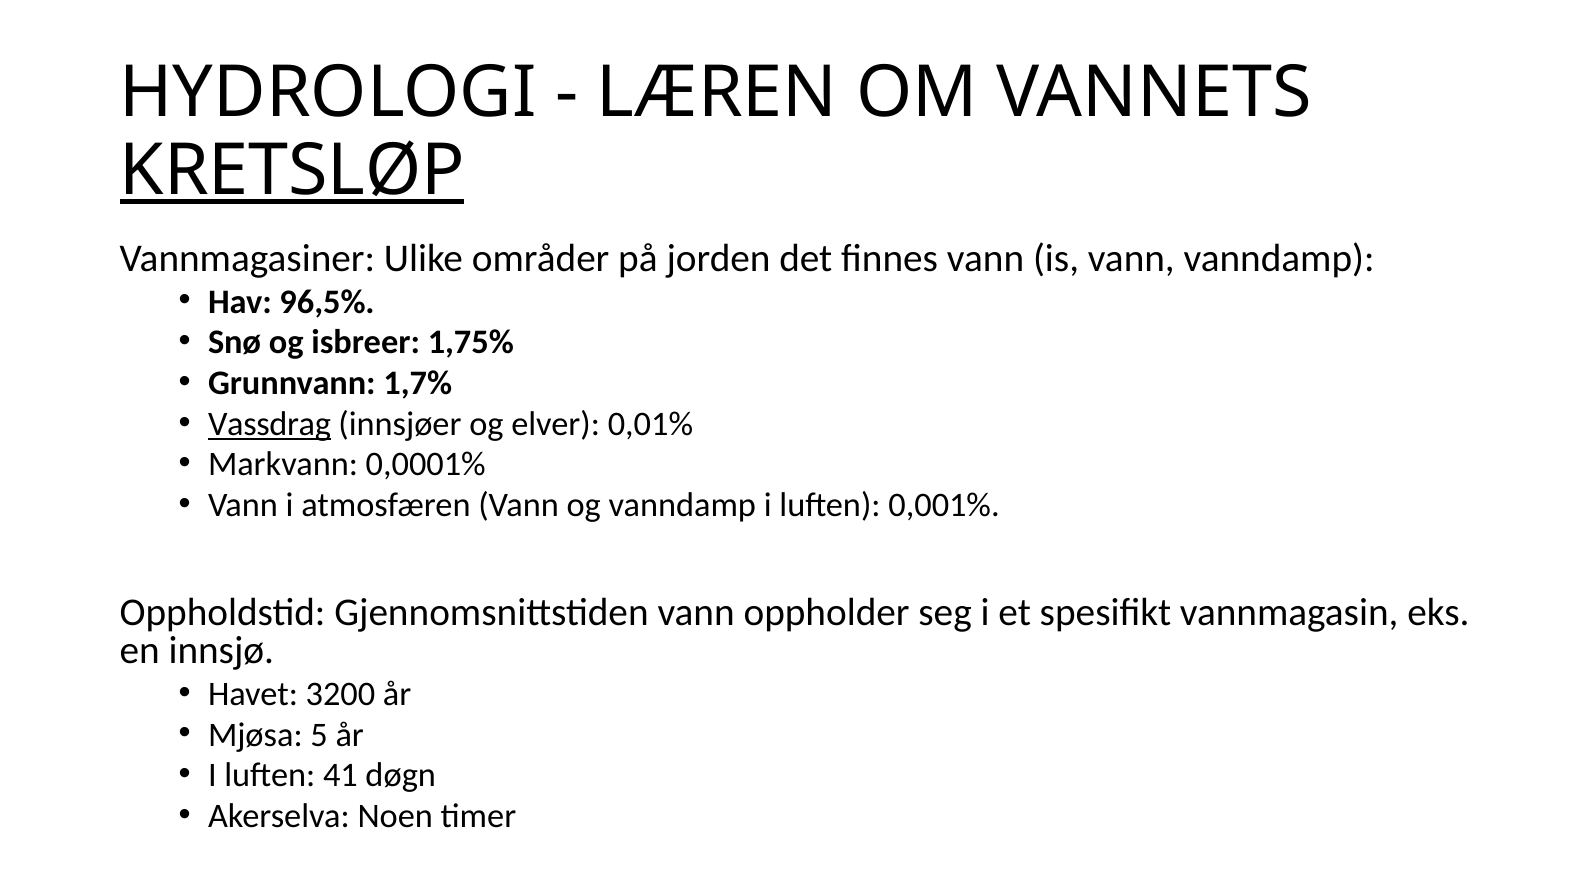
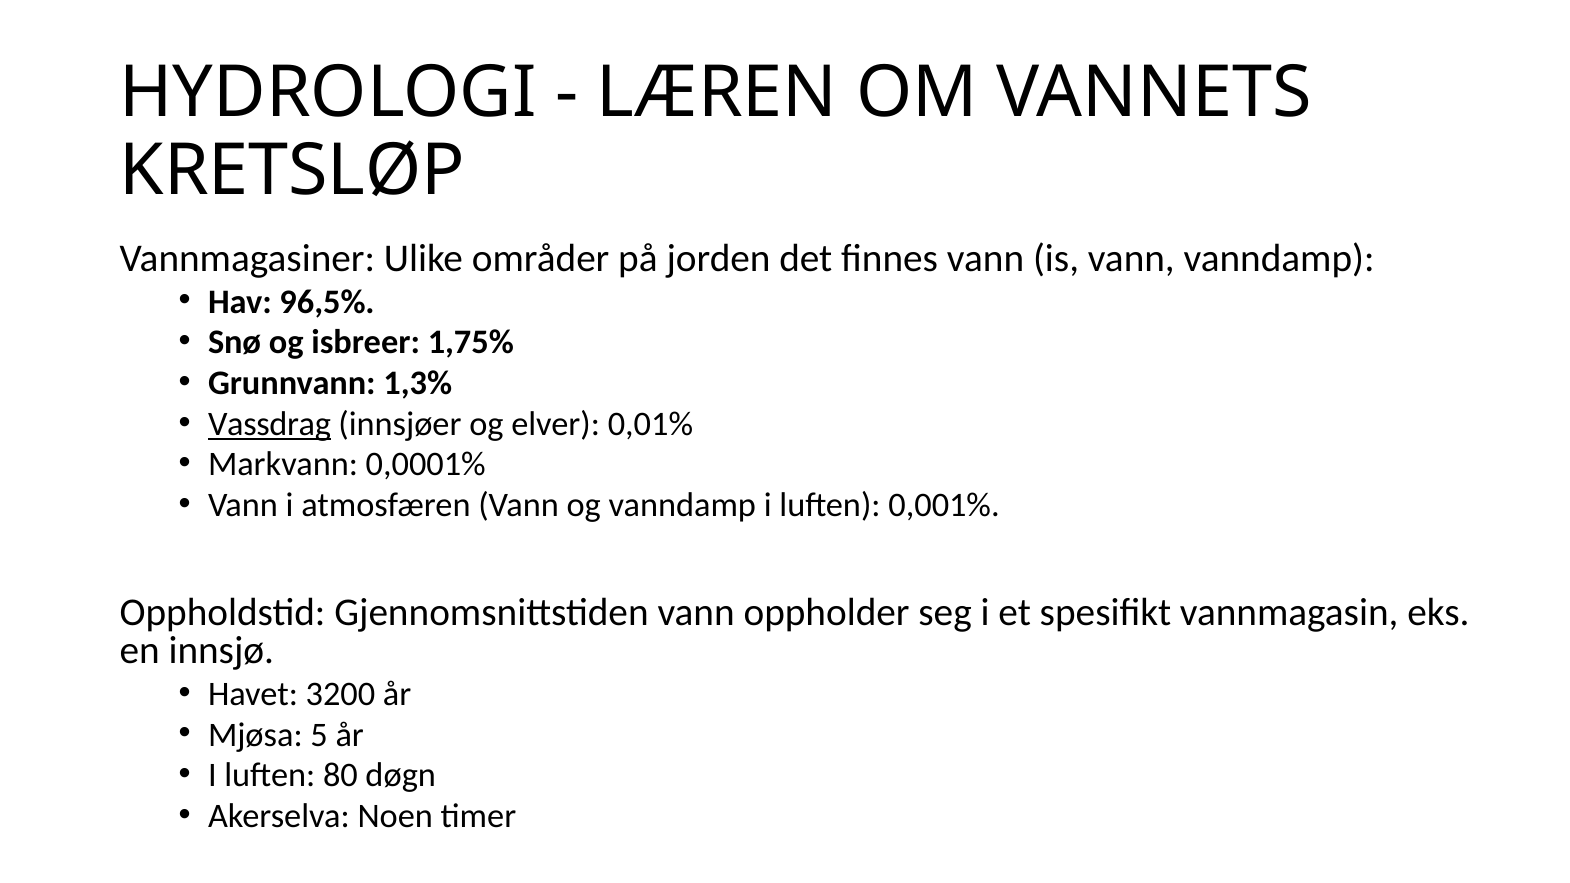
KRETSLØP underline: present -> none
1,7%: 1,7% -> 1,3%
41: 41 -> 80
